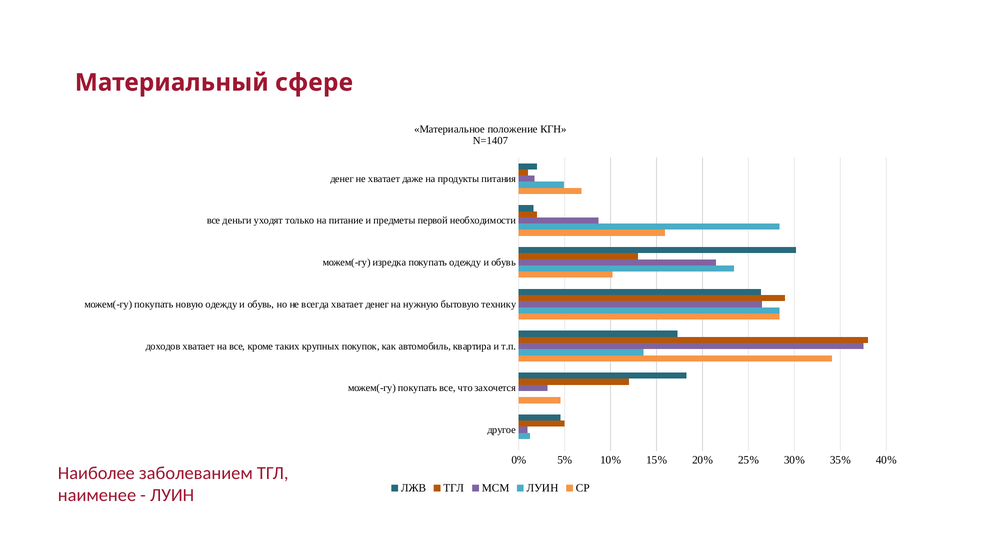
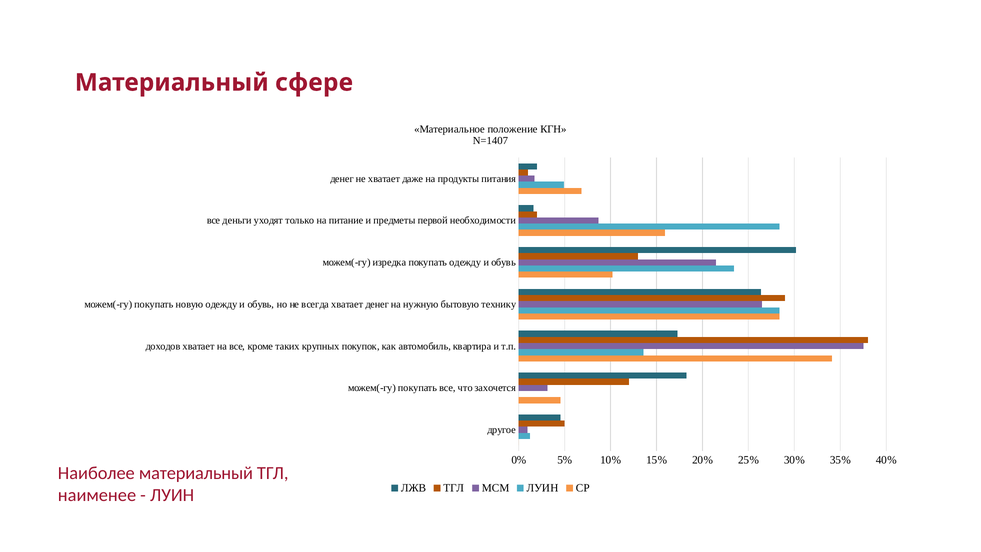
Наиболее заболеванием: заболеванием -> материальный
